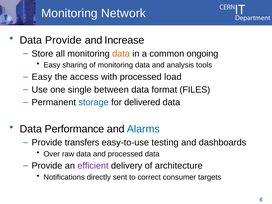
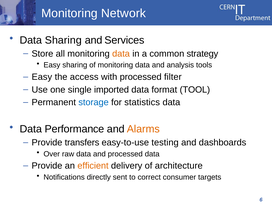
Data Provide: Provide -> Sharing
Increase: Increase -> Services
ongoing: ongoing -> strategy
load: load -> filter
between: between -> imported
FILES: FILES -> TOOL
delivered: delivered -> statistics
Alarms colour: blue -> orange
efficient colour: purple -> orange
